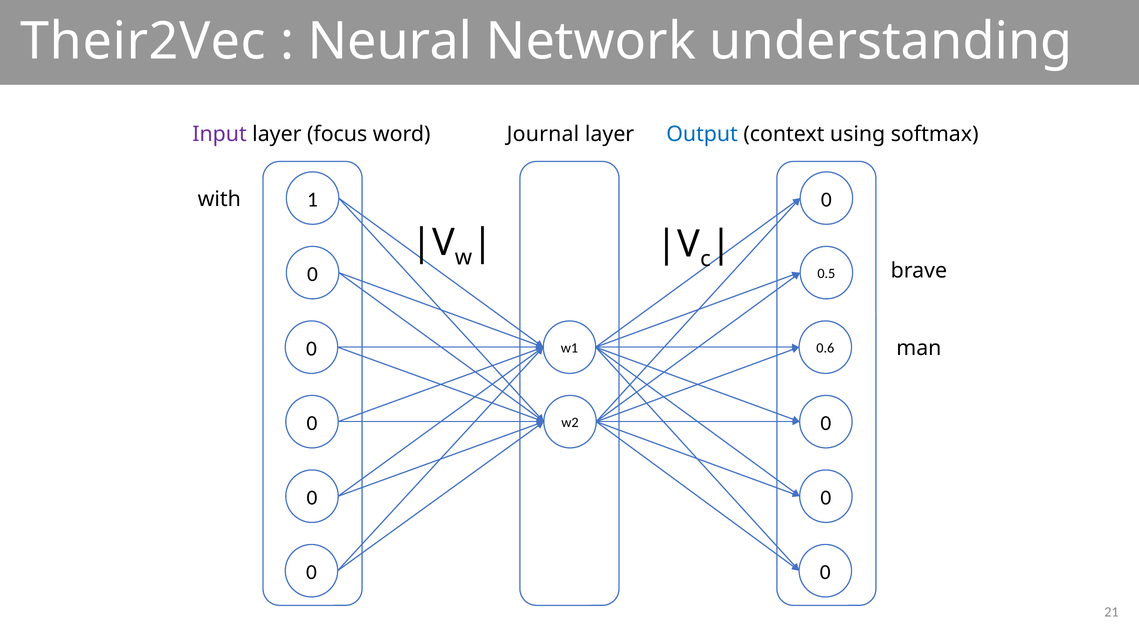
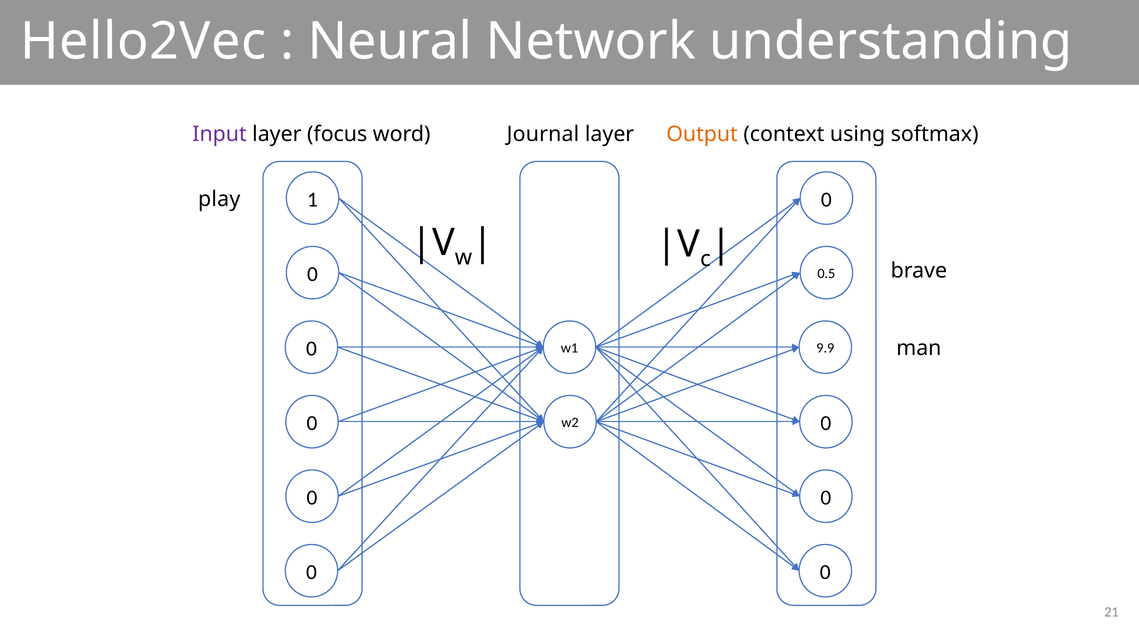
Their2Vec: Their2Vec -> Hello2Vec
Output colour: blue -> orange
with: with -> play
0.6: 0.6 -> 9.9
